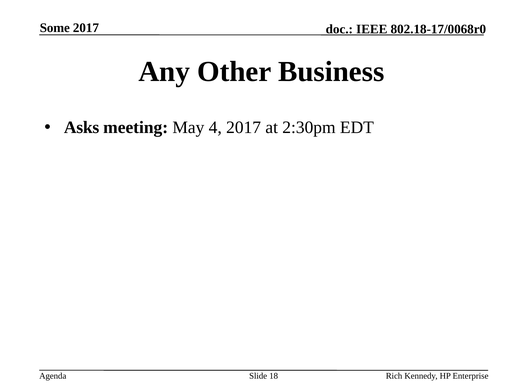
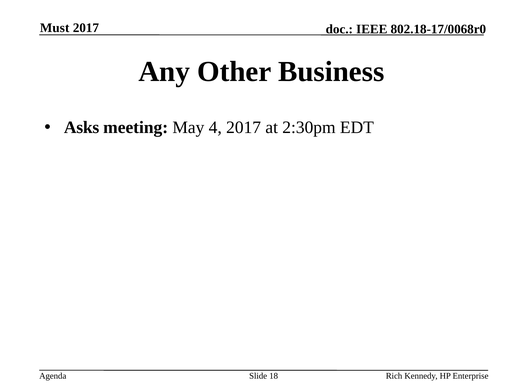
Some: Some -> Must
